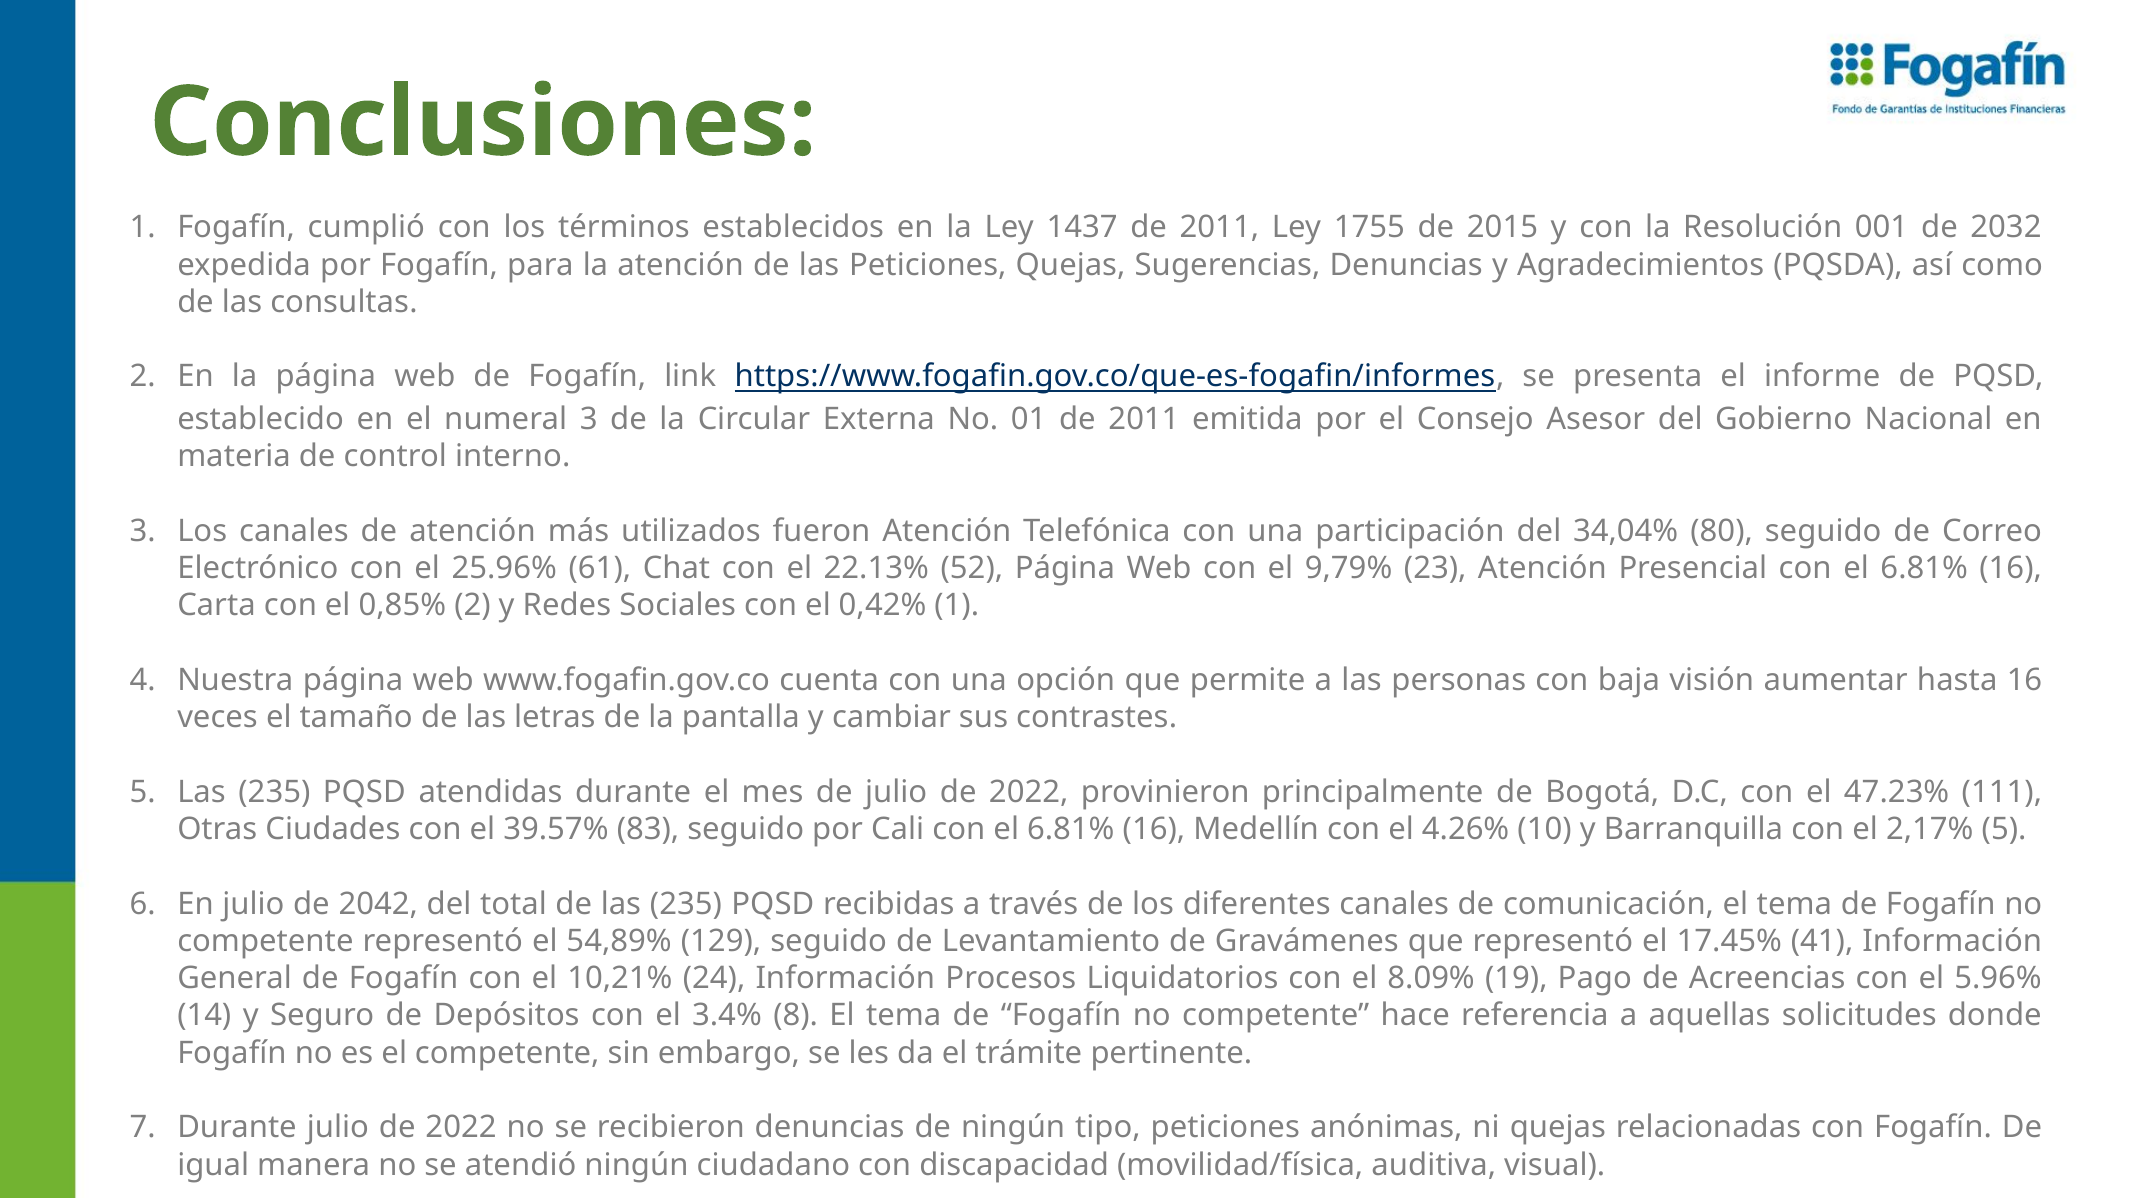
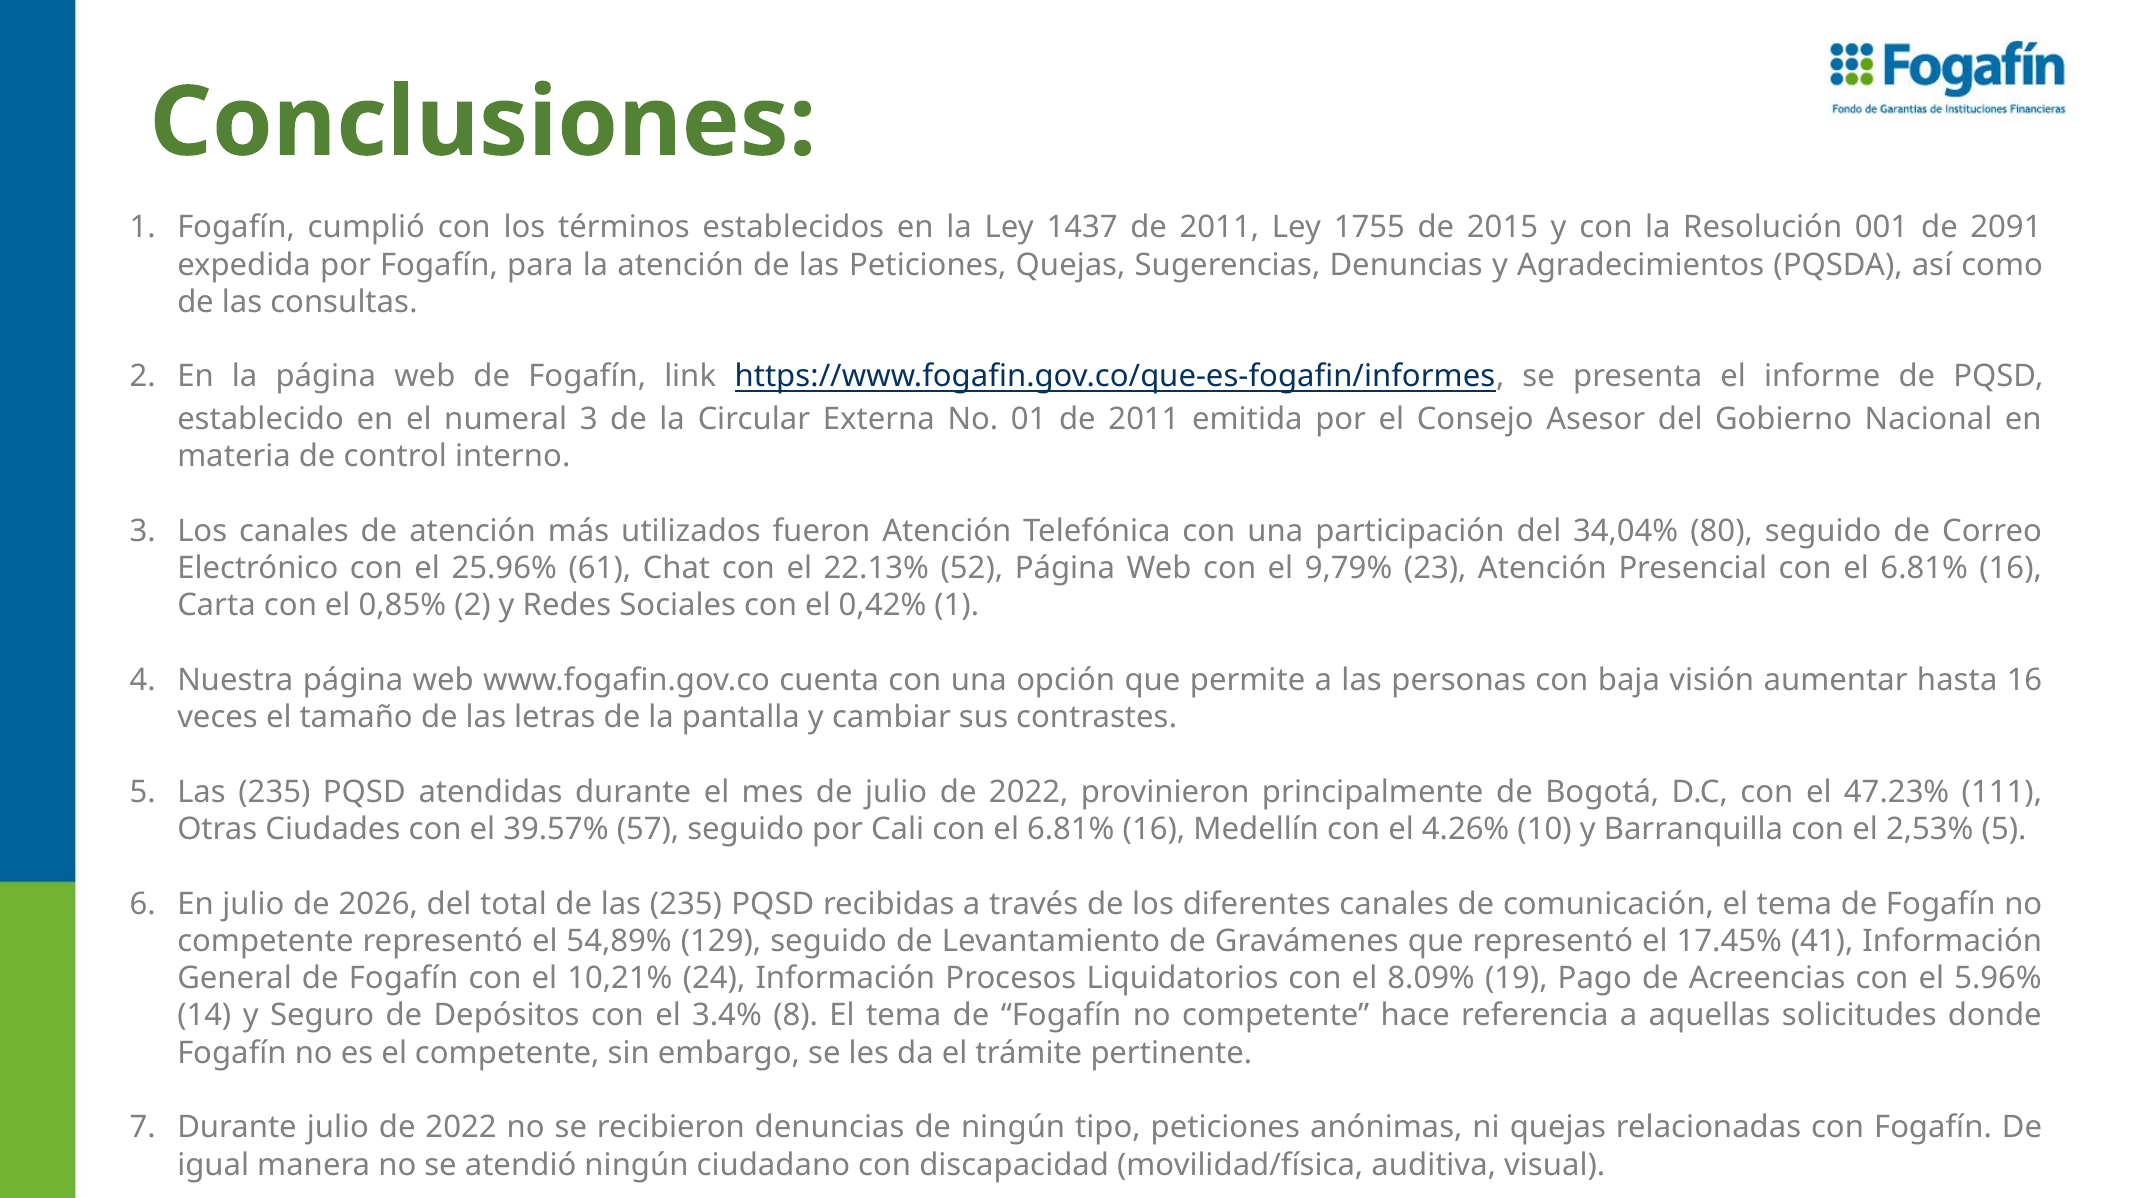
2032: 2032 -> 2091
83: 83 -> 57
2,17%: 2,17% -> 2,53%
2042: 2042 -> 2026
